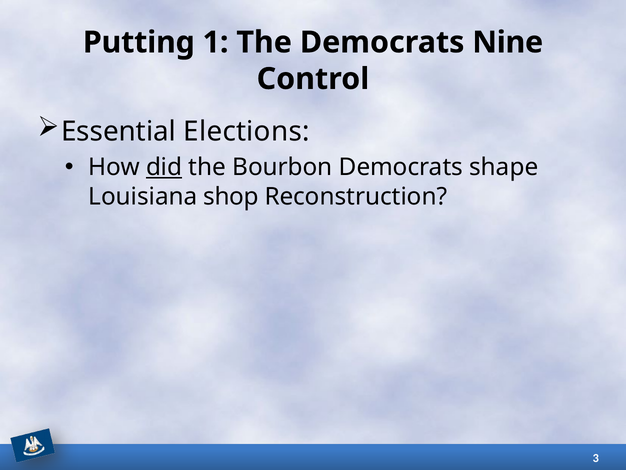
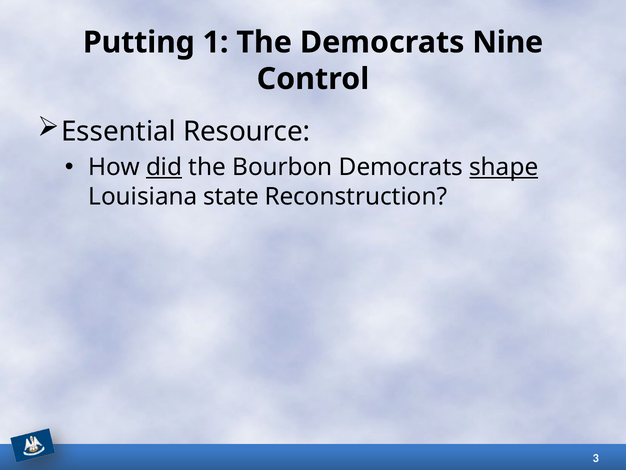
Elections: Elections -> Resource
shape underline: none -> present
shop: shop -> state
